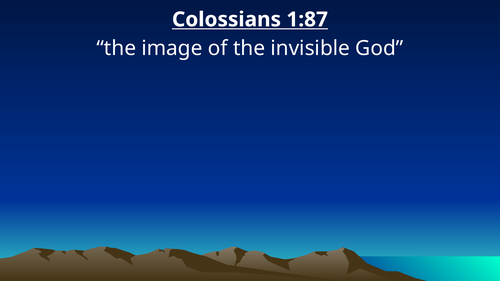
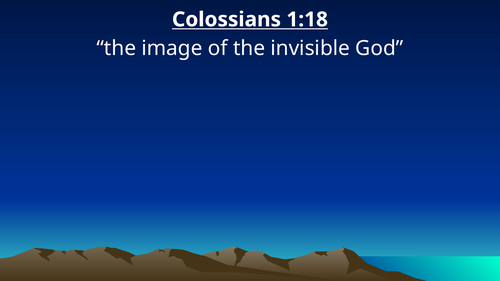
1:87: 1:87 -> 1:18
